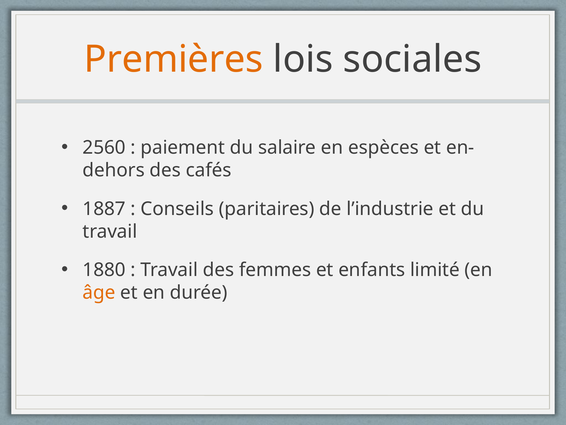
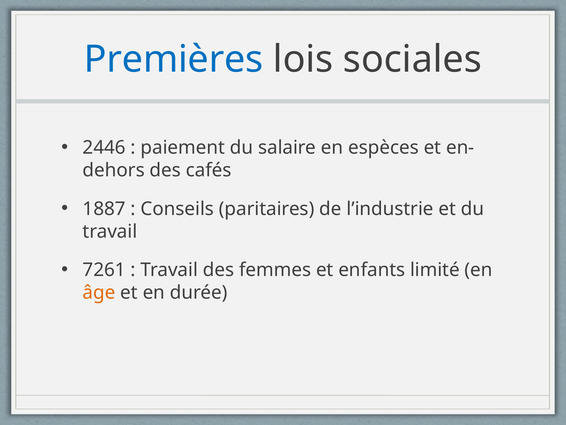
Premières colour: orange -> blue
2560: 2560 -> 2446
1880: 1880 -> 7261
